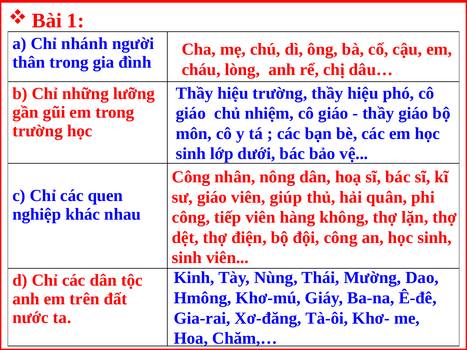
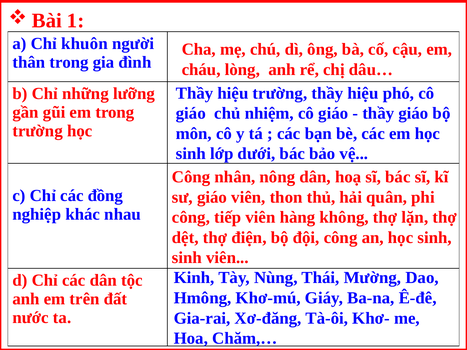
nhánh: nhánh -> khuôn
quen: quen -> đồng
giúp: giúp -> thon
